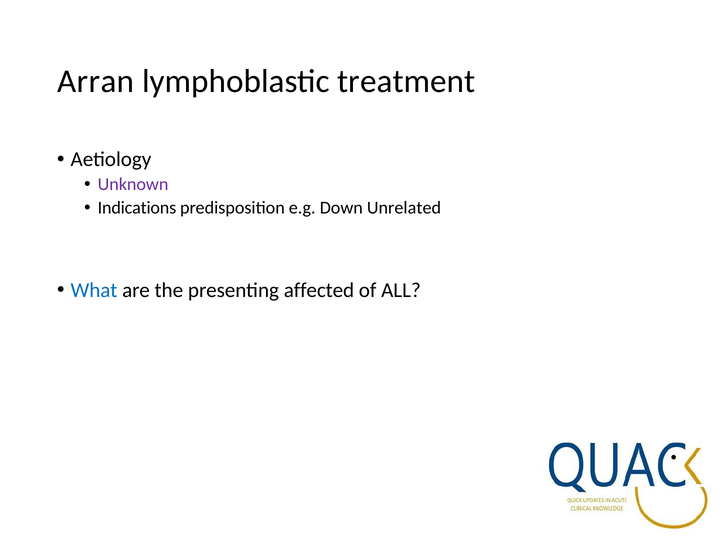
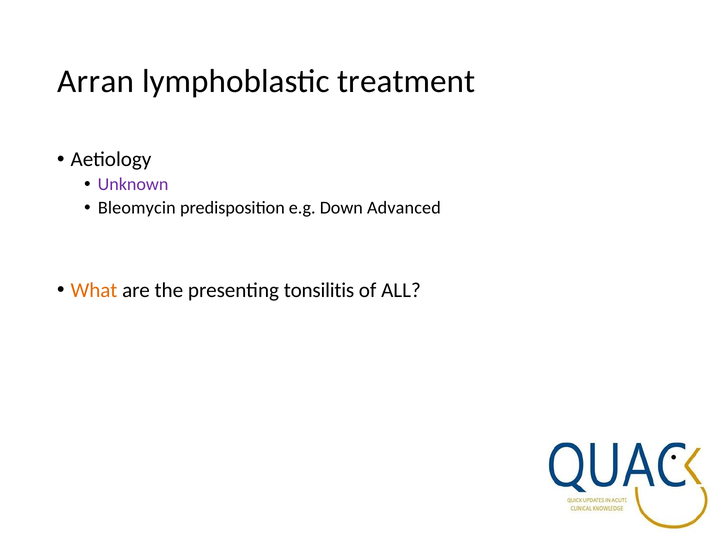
Indications: Indications -> Bleomycin
Unrelated: Unrelated -> Advanced
What colour: blue -> orange
affected: affected -> tonsilitis
